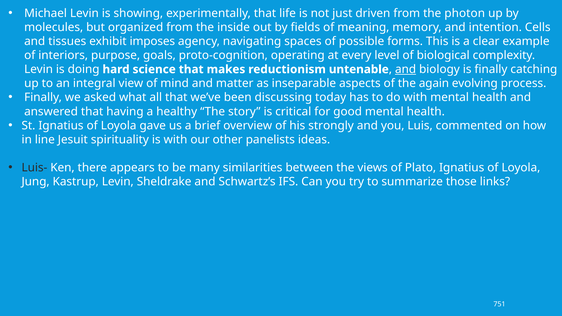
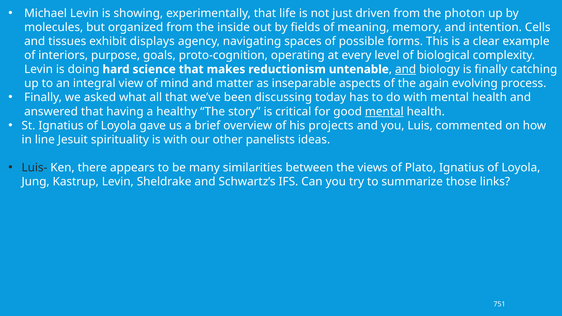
imposes: imposes -> displays
mental at (384, 112) underline: none -> present
strongly: strongly -> projects
